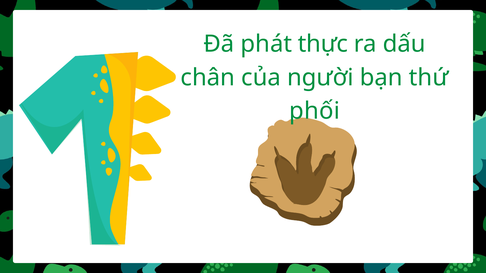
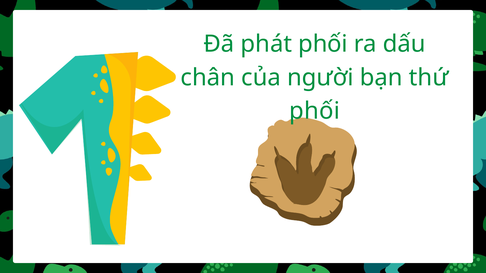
phát thực: thực -> phối
